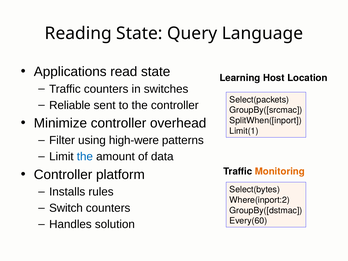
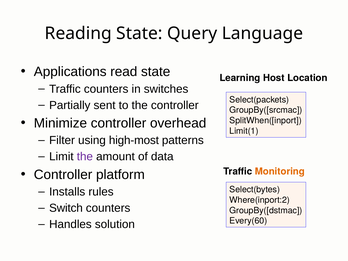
Reliable: Reliable -> Partially
high-were: high-were -> high-most
the at (85, 157) colour: blue -> purple
